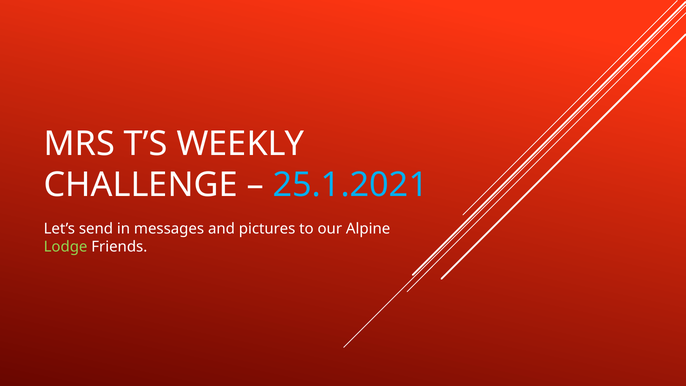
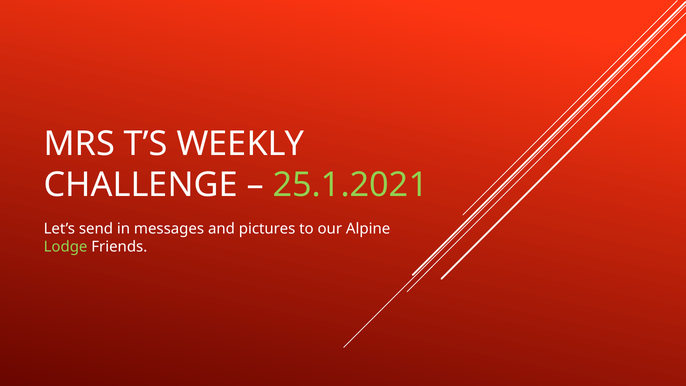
25.1.2021 colour: light blue -> light green
